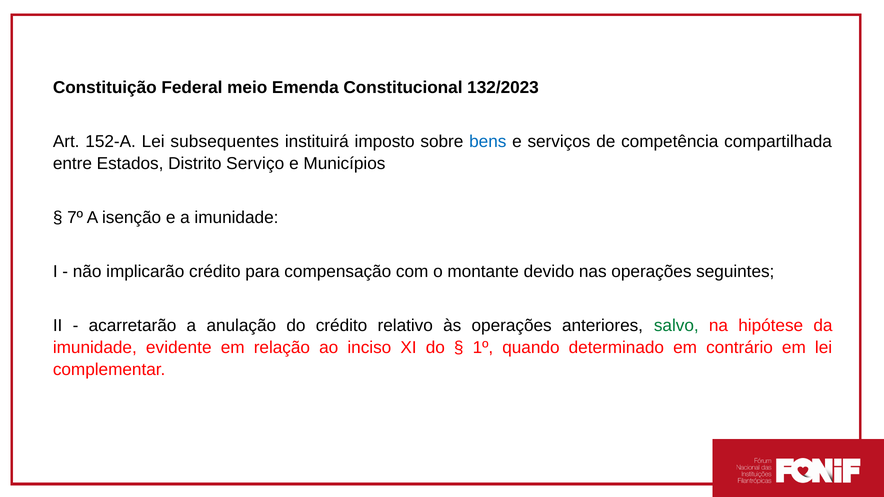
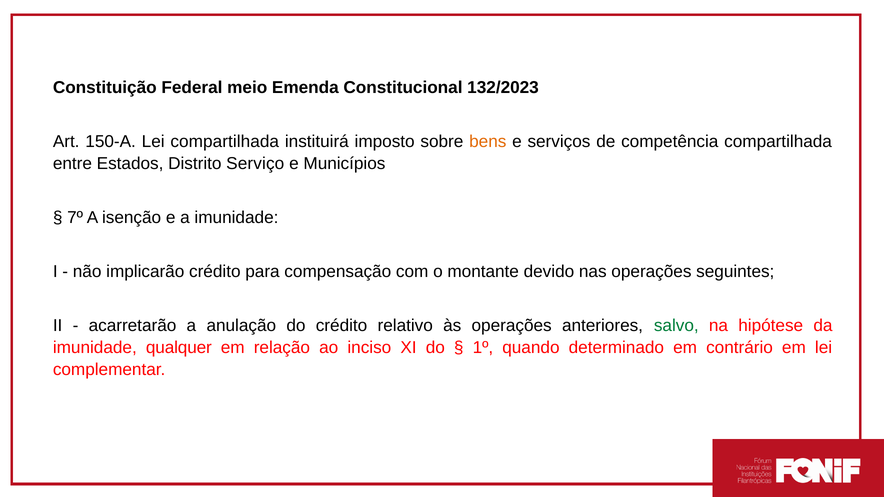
152-A: 152-A -> 150-A
Lei subsequentes: subsequentes -> compartilhada
bens colour: blue -> orange
evidente: evidente -> qualquer
